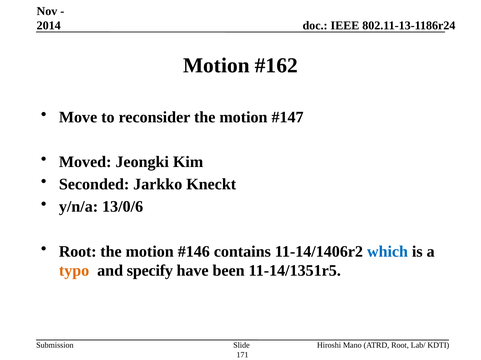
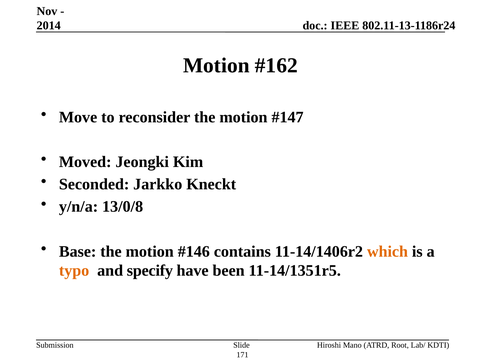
13/0/6: 13/0/6 -> 13/0/8
Root at (78, 252): Root -> Base
which colour: blue -> orange
